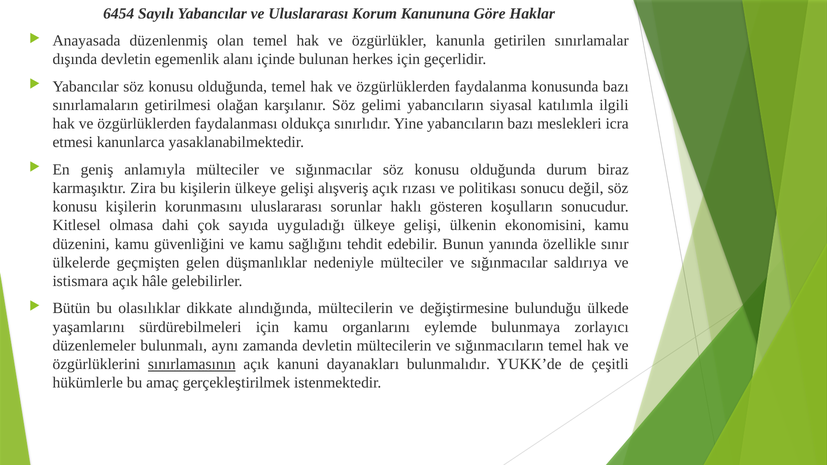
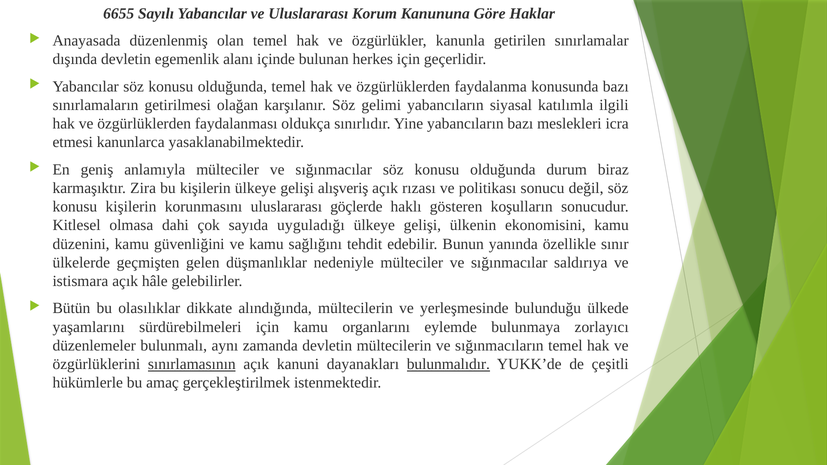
6454: 6454 -> 6655
sorunlar: sorunlar -> göçlerde
değiştirmesine: değiştirmesine -> yerleşmesinde
bulunmalıdır underline: none -> present
